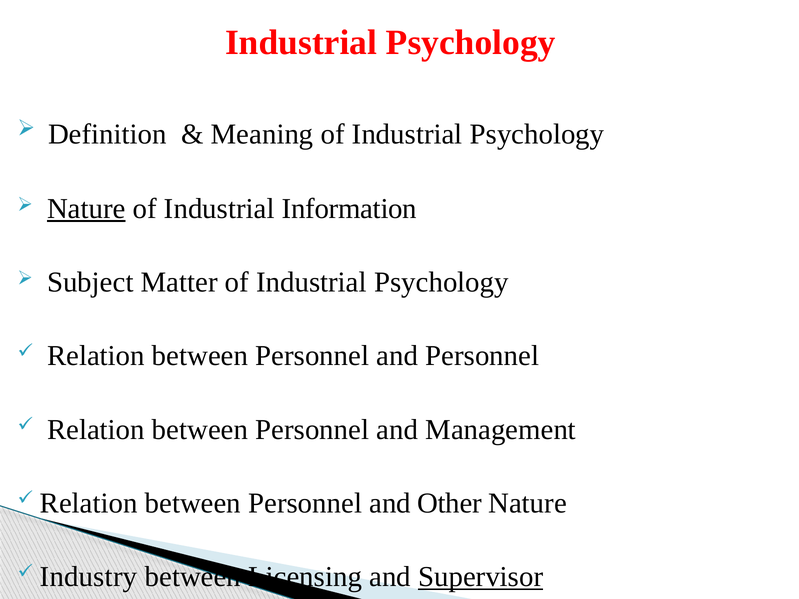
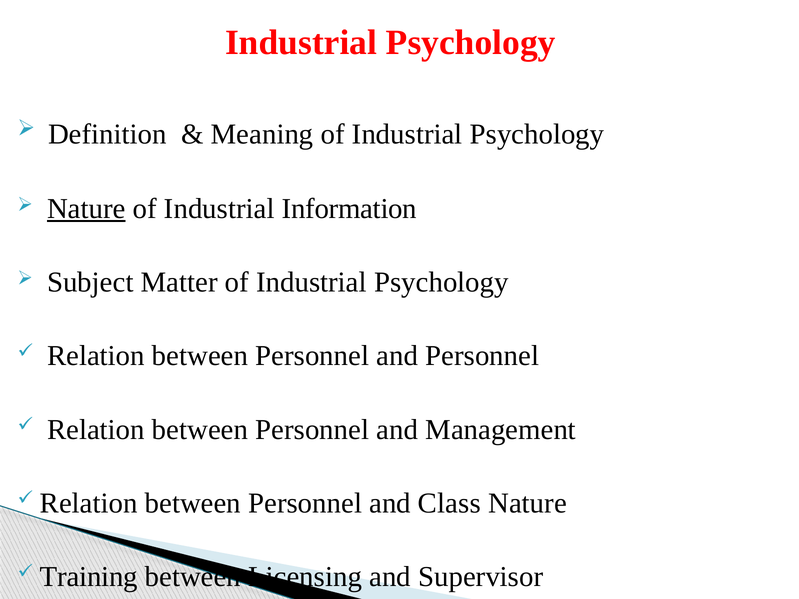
Other: Other -> Class
Industry: Industry -> Training
Supervisor underline: present -> none
